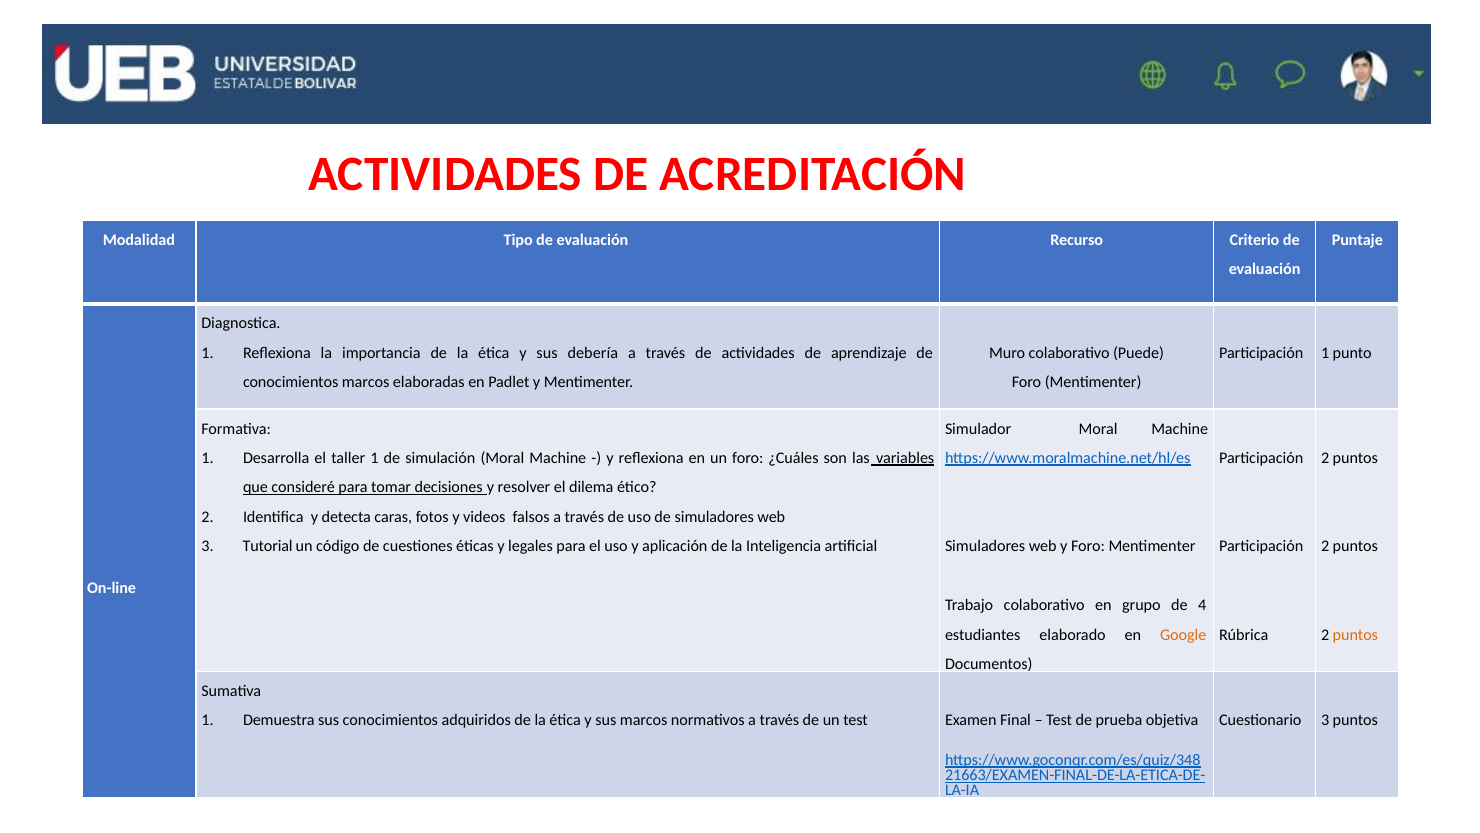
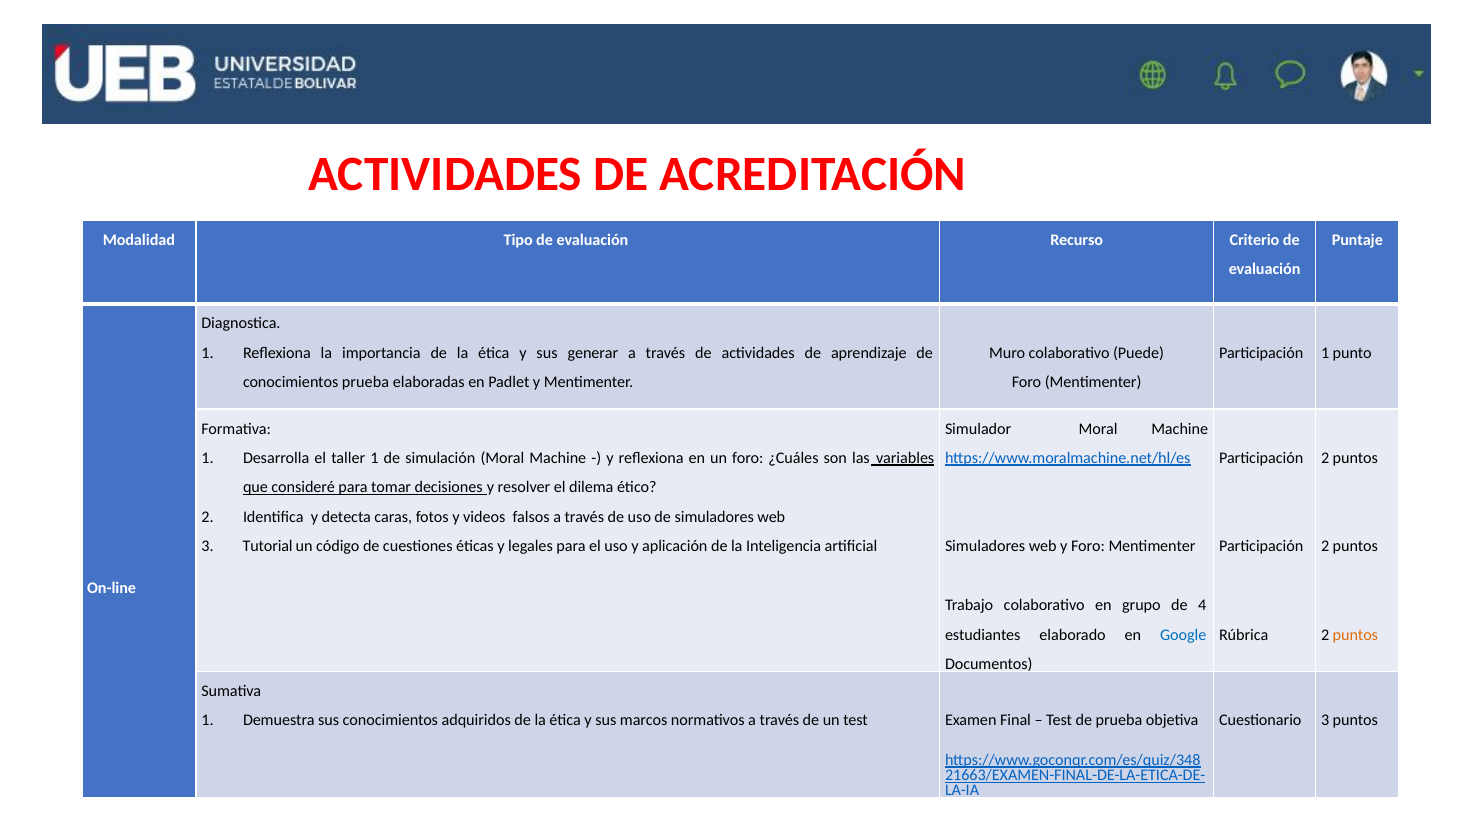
debería: debería -> generar
conocimientos marcos: marcos -> prueba
Google colour: orange -> blue
